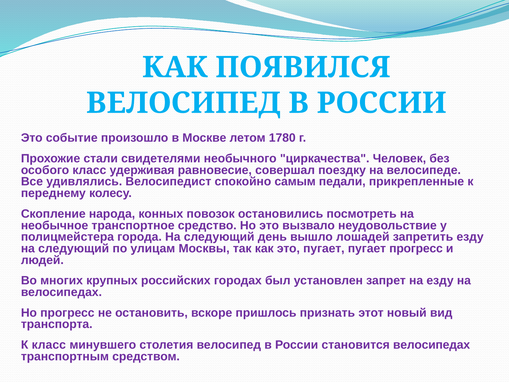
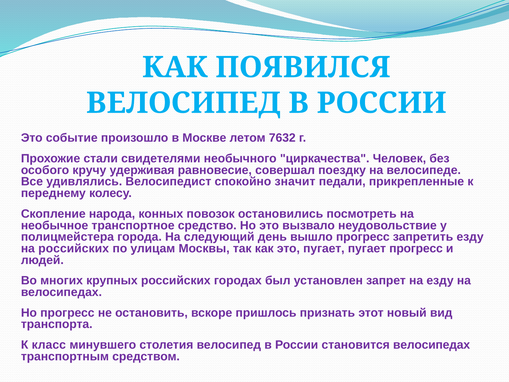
1780: 1780 -> 7632
особого класс: класс -> кручу
самым: самым -> значит
вышло лошадей: лошадей -> прогресс
следующий at (74, 248): следующий -> российских
